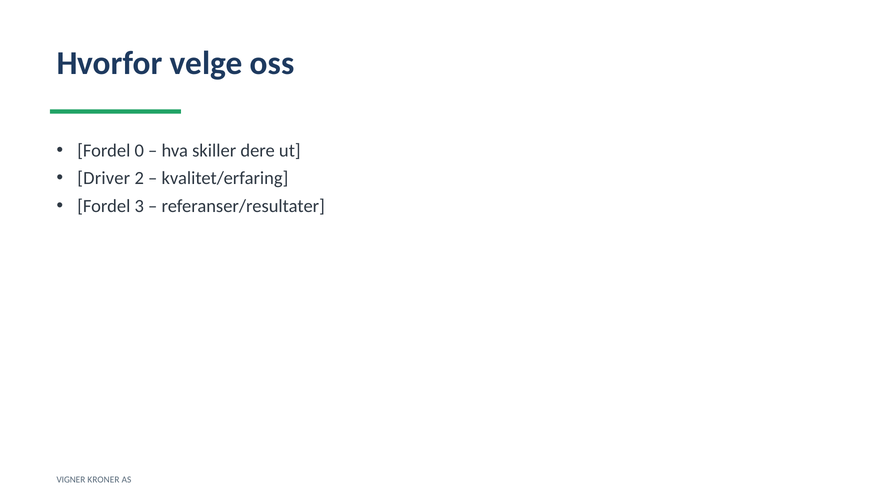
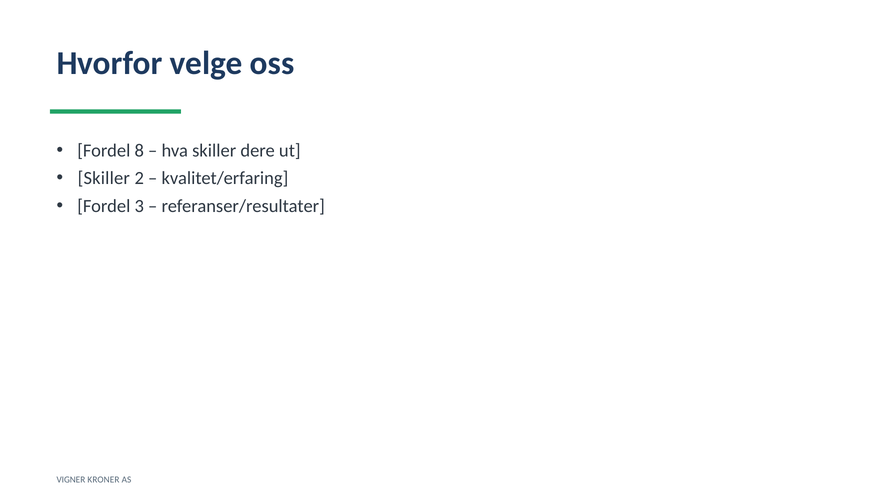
0: 0 -> 8
Driver at (104, 178): Driver -> Skiller
